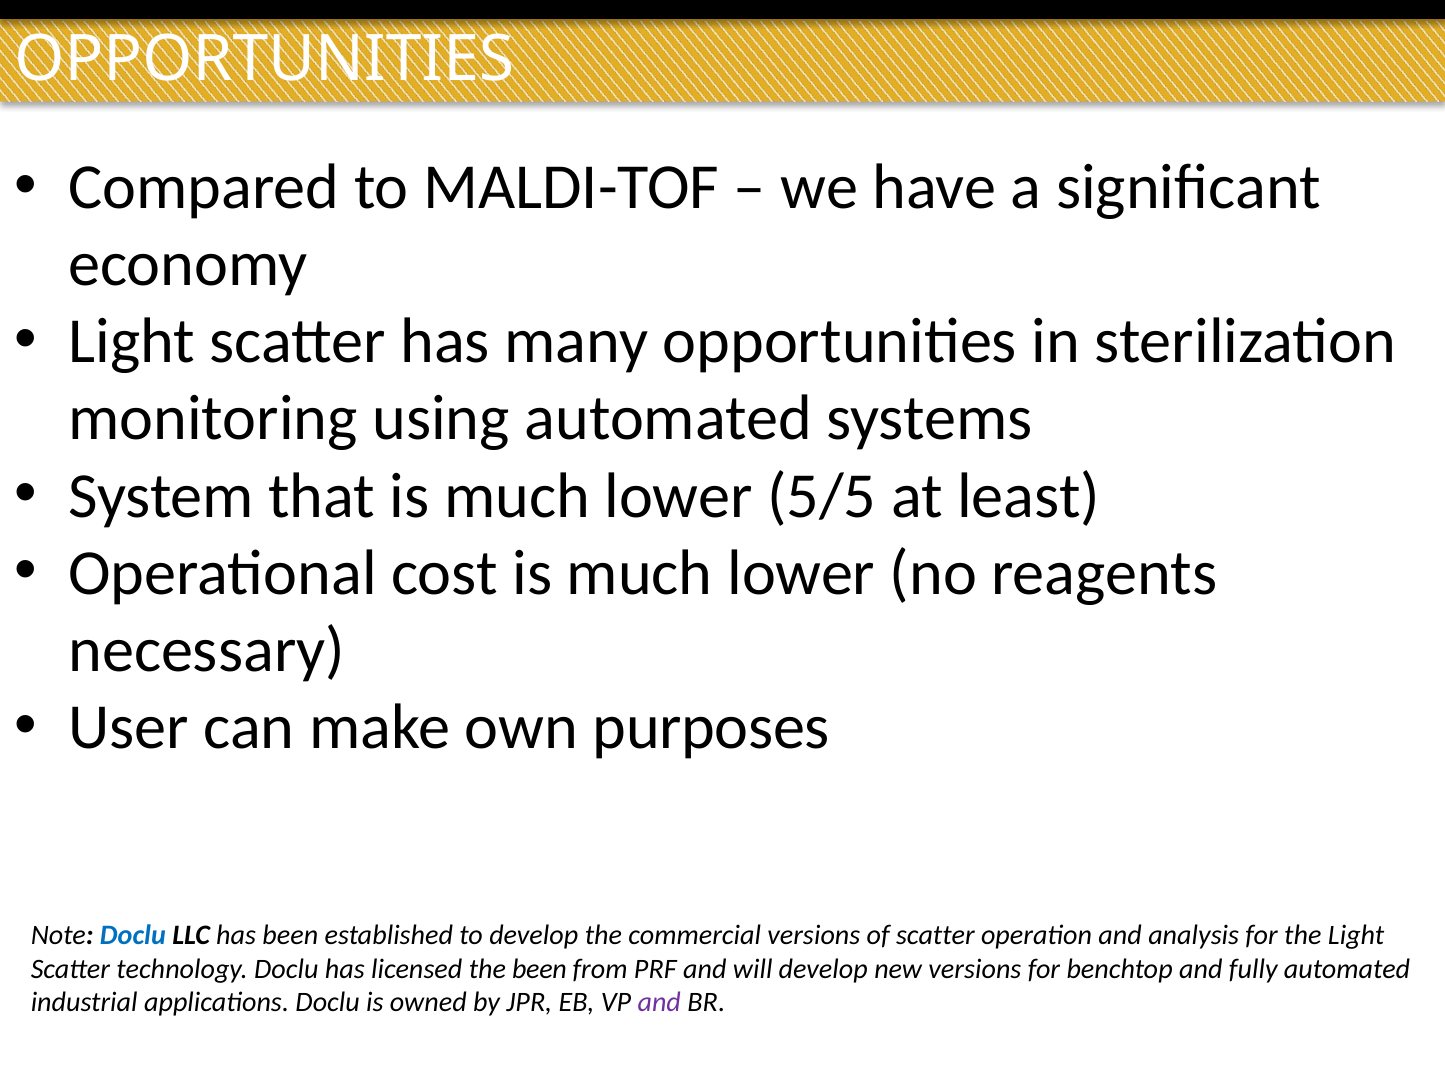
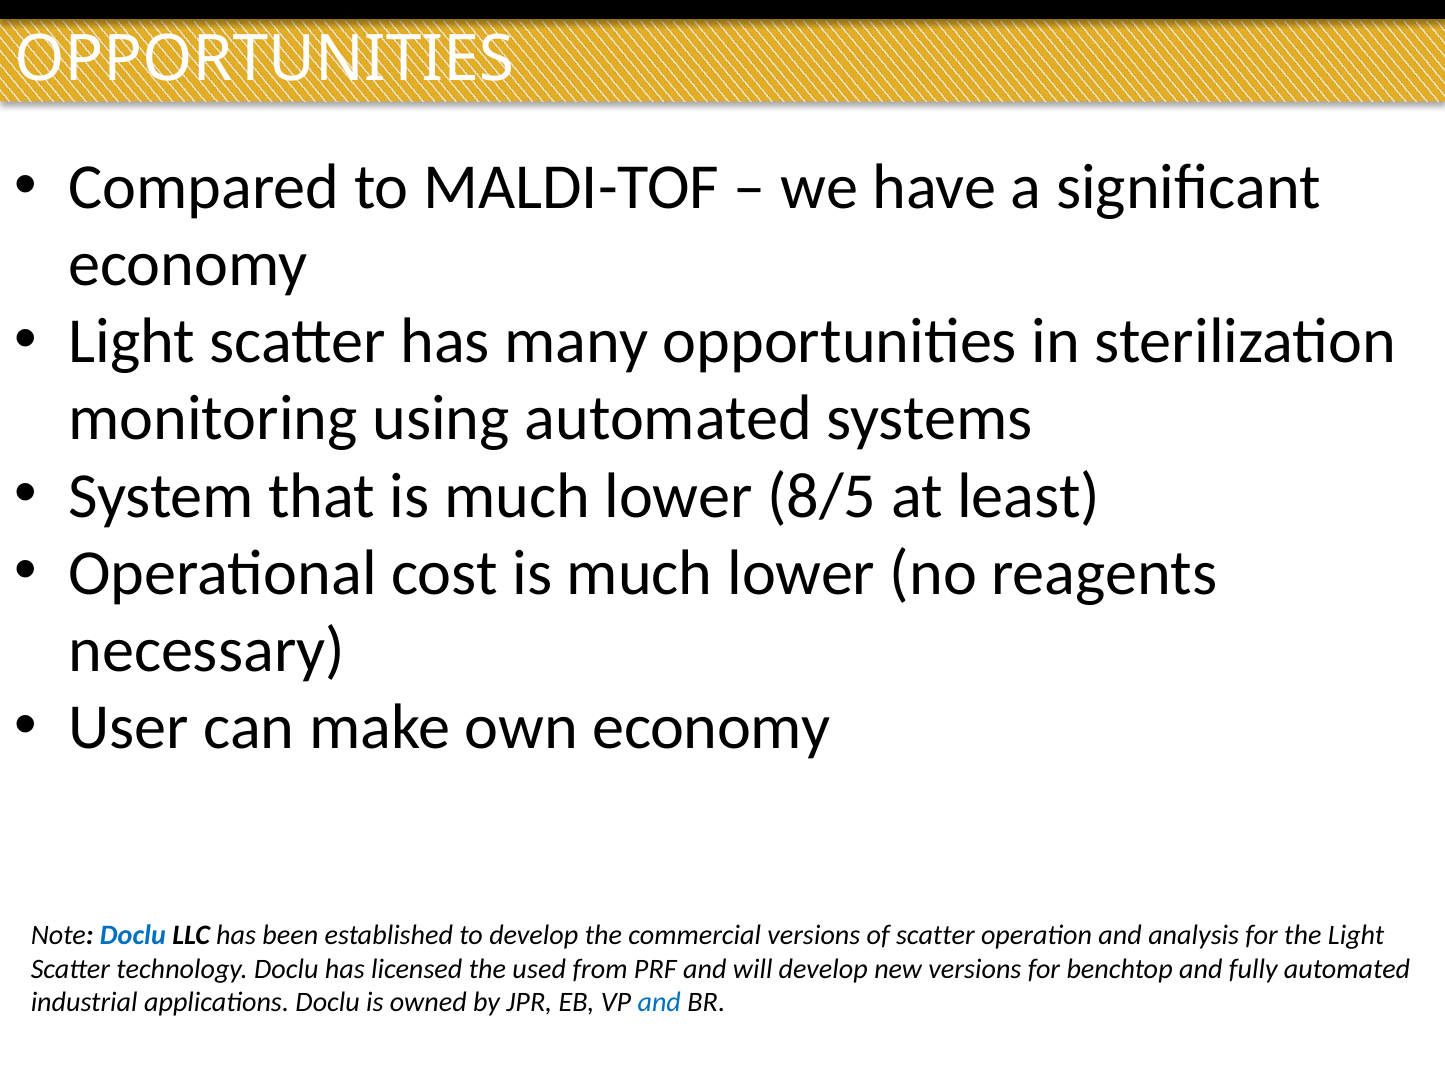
5/5: 5/5 -> 8/5
own purposes: purposes -> economy
the been: been -> used
and at (659, 1002) colour: purple -> blue
